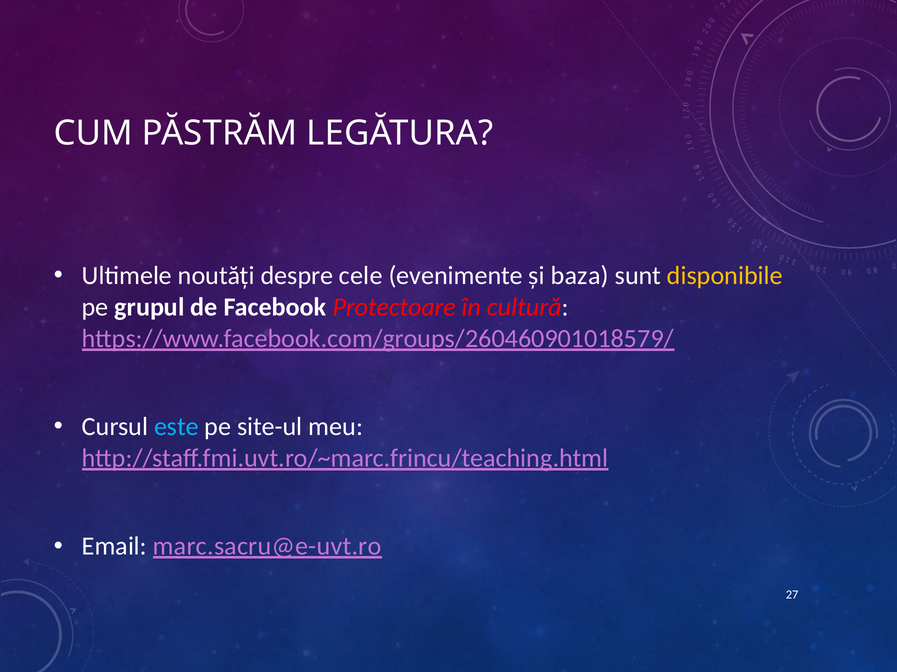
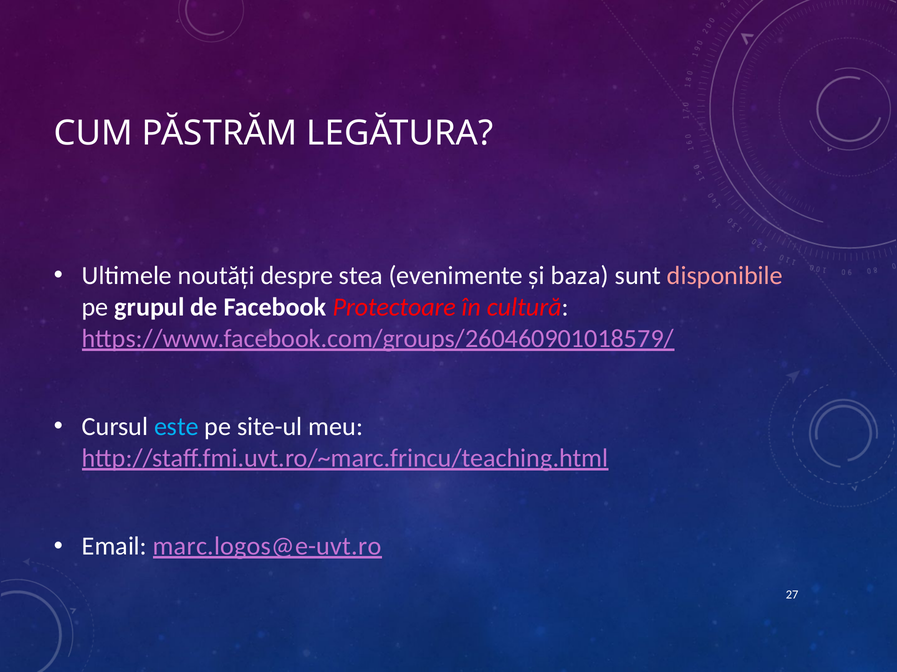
cele: cele -> stea
disponibile colour: yellow -> pink
marc.sacru@e-uvt.ro: marc.sacru@e-uvt.ro -> marc.logos@e-uvt.ro
